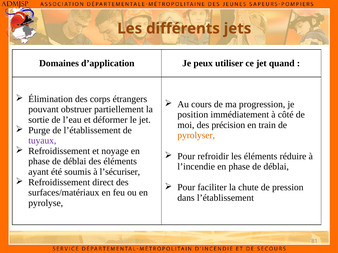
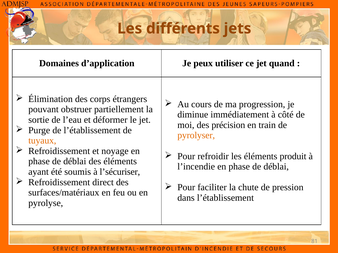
position: position -> diminue
tuyaux colour: purple -> orange
réduire: réduire -> produit
